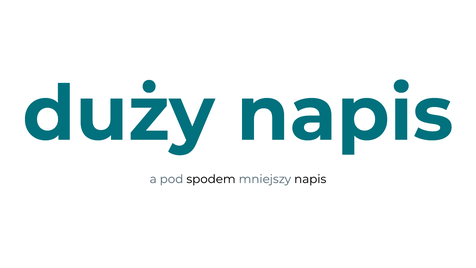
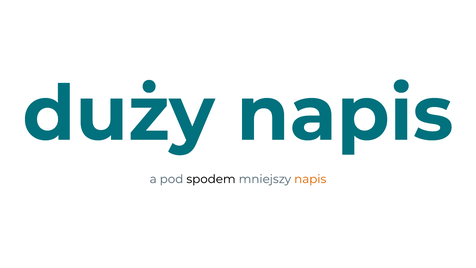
napis at (310, 179) colour: black -> orange
